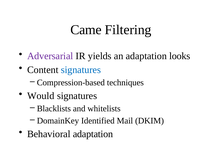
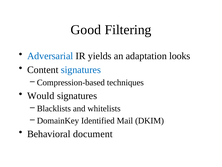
Came: Came -> Good
Adversarial colour: purple -> blue
Behavioral adaptation: adaptation -> document
